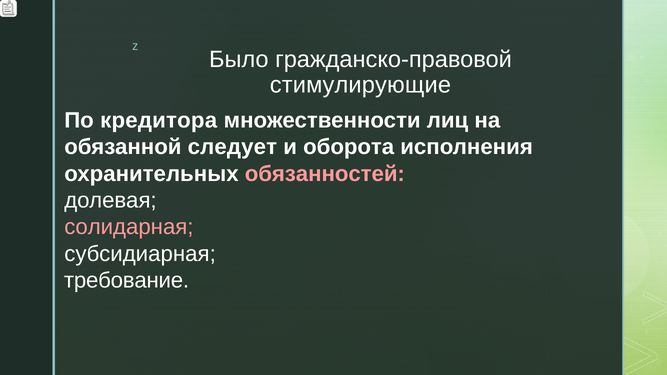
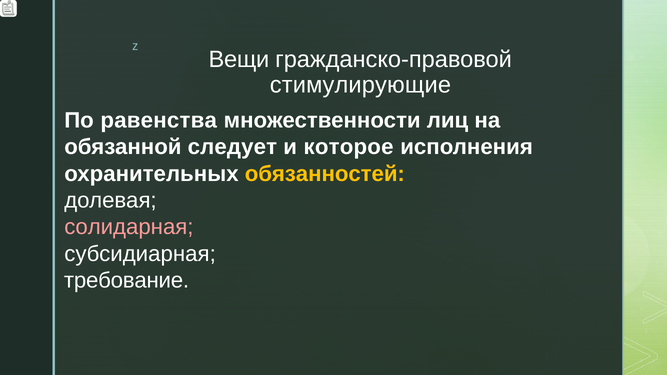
Было: Было -> Вещи
кредитора: кредитора -> равенства
оборота: оборота -> которое
обязанностей colour: pink -> yellow
